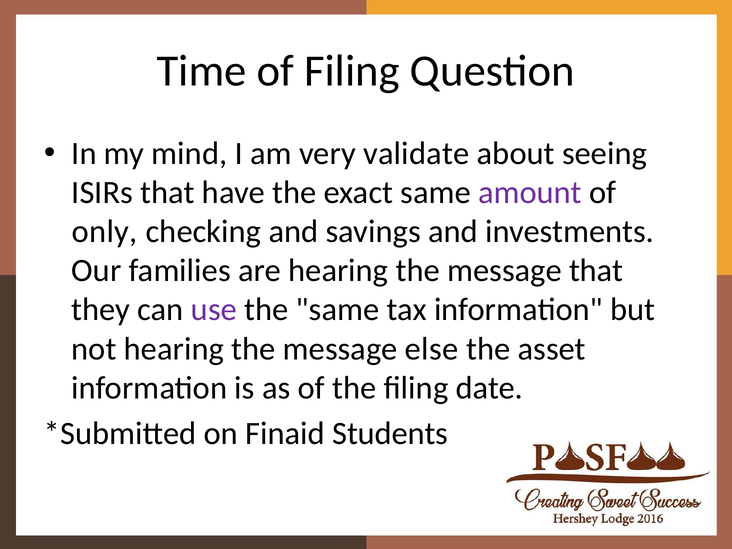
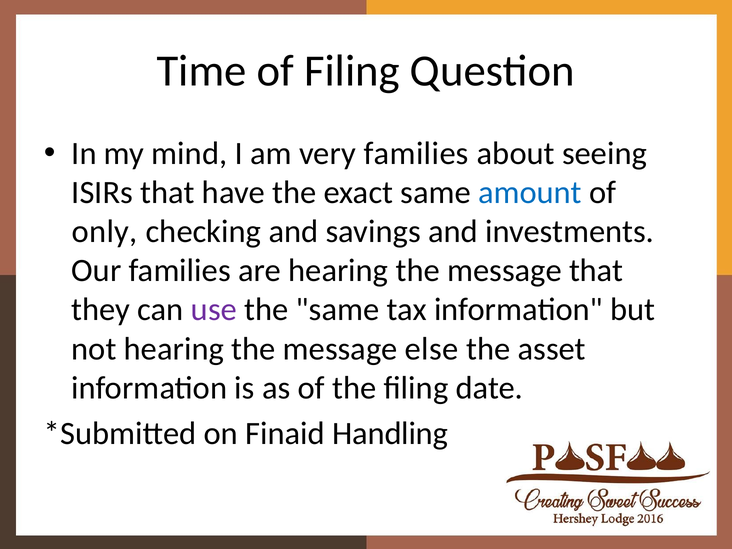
very validate: validate -> families
amount colour: purple -> blue
Students: Students -> Handling
